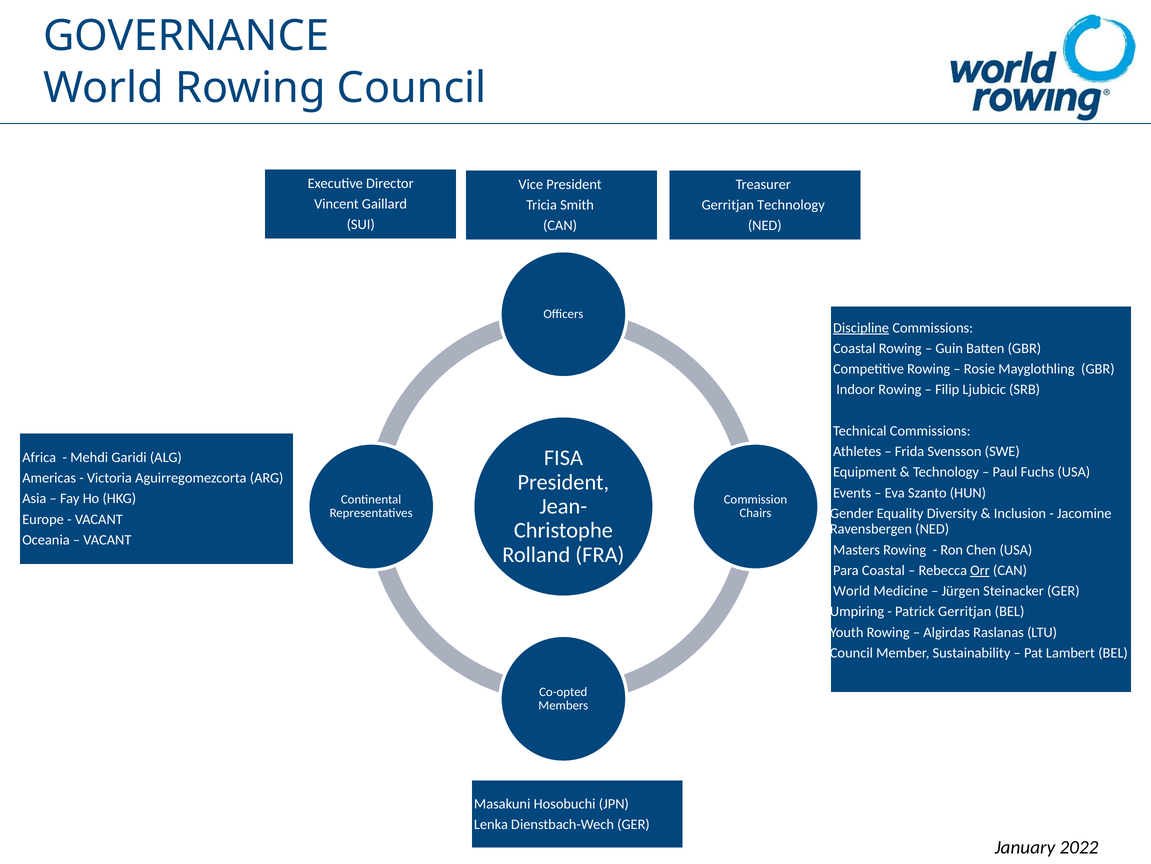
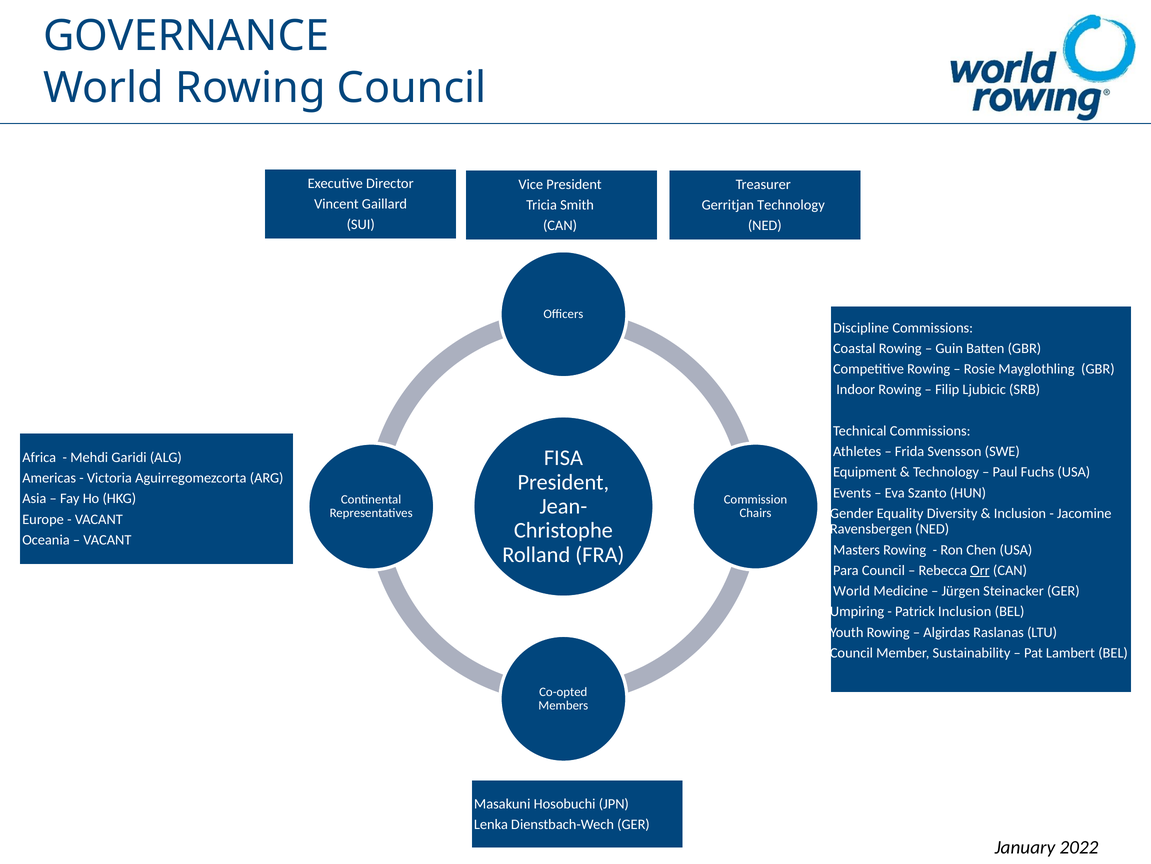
Discipline underline: present -> none
Para Coastal: Coastal -> Council
Patrick Gerritjan: Gerritjan -> Inclusion
